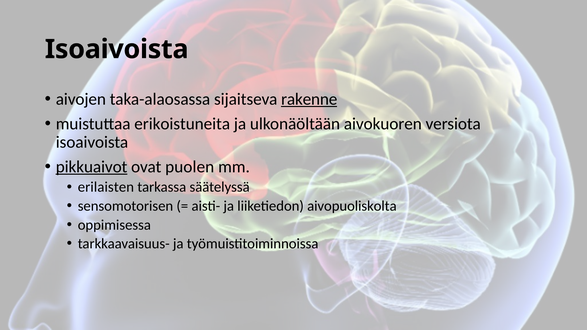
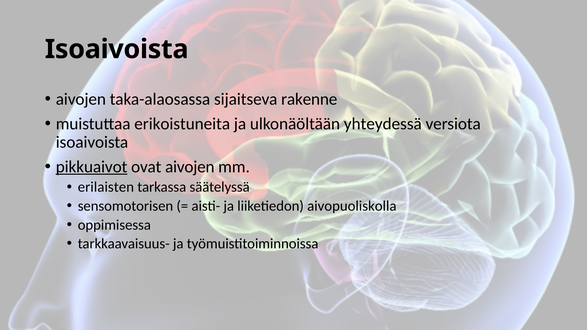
rakenne underline: present -> none
aivokuoren: aivokuoren -> yhteydessä
ovat puolen: puolen -> aivojen
aivopuoliskolta: aivopuoliskolta -> aivopuoliskolla
